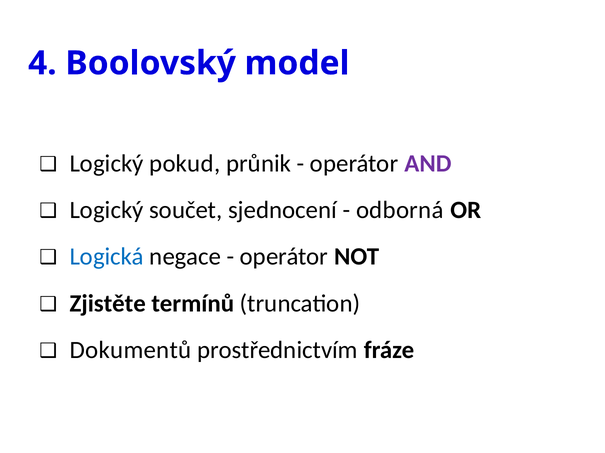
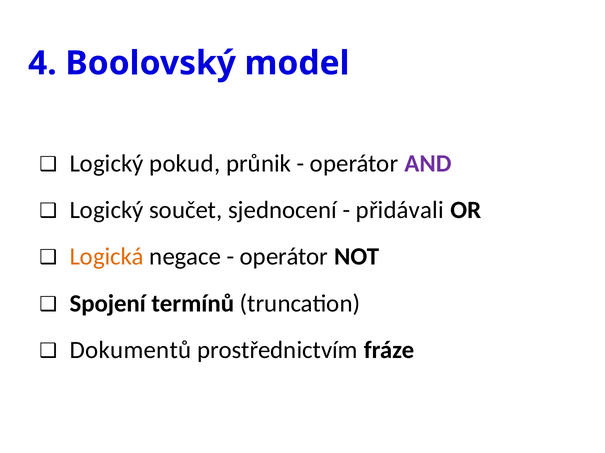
odborná: odborná -> přidávali
Logická colour: blue -> orange
Zjistěte: Zjistěte -> Spojení
